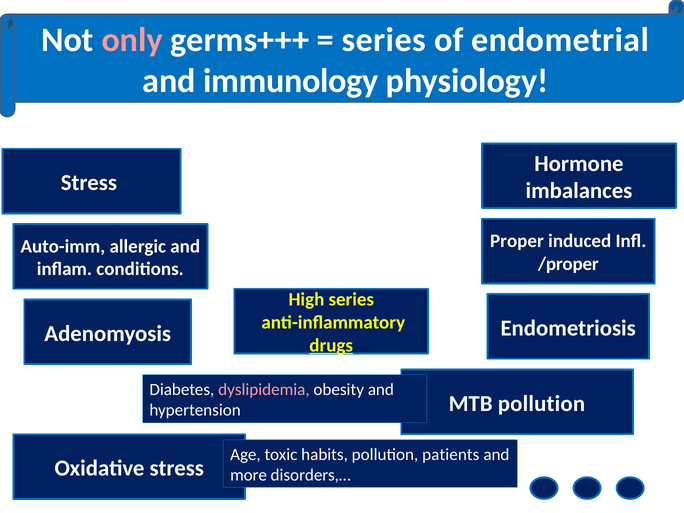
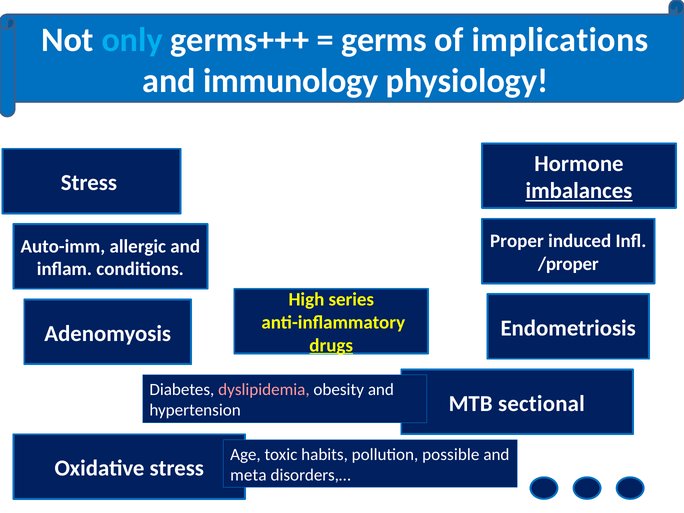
only colour: pink -> light blue
series at (384, 40): series -> germs
endometrial: endometrial -> implications
imbalances underline: none -> present
MTB pollution: pollution -> sectional
patients: patients -> possible
more: more -> meta
